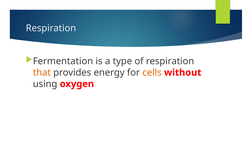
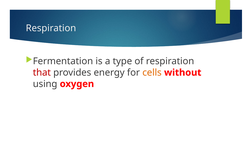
that colour: orange -> red
